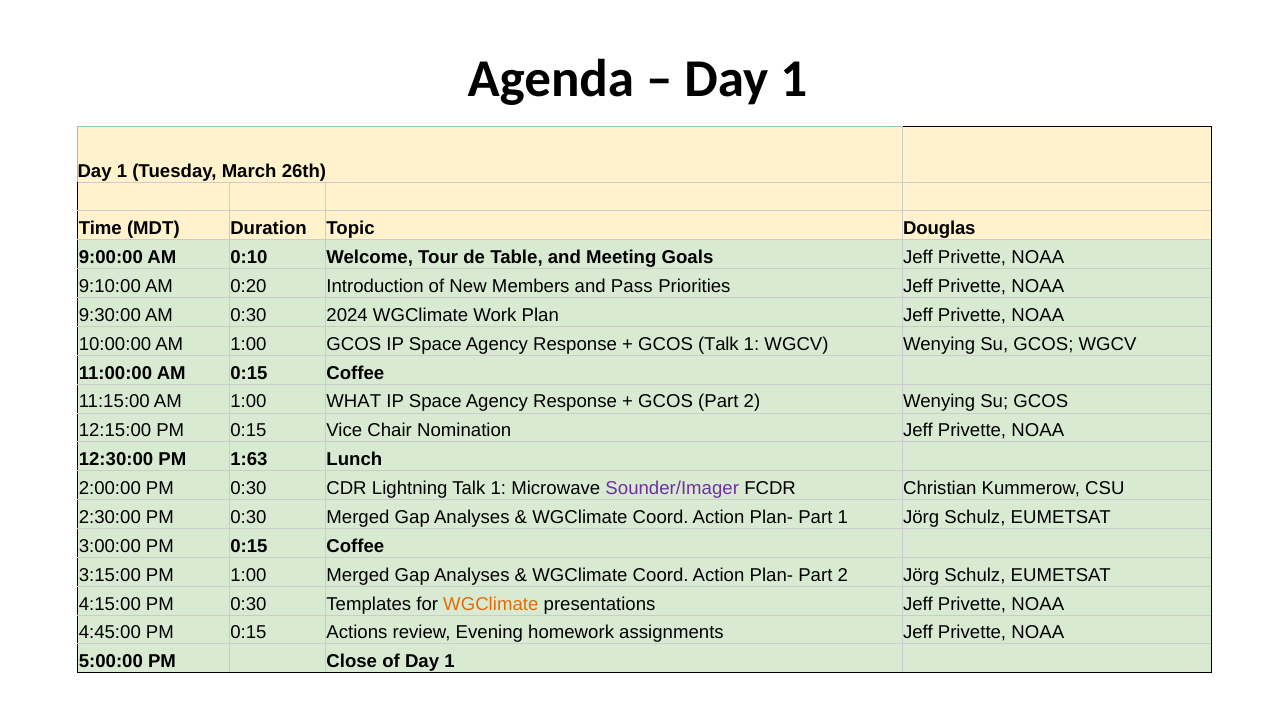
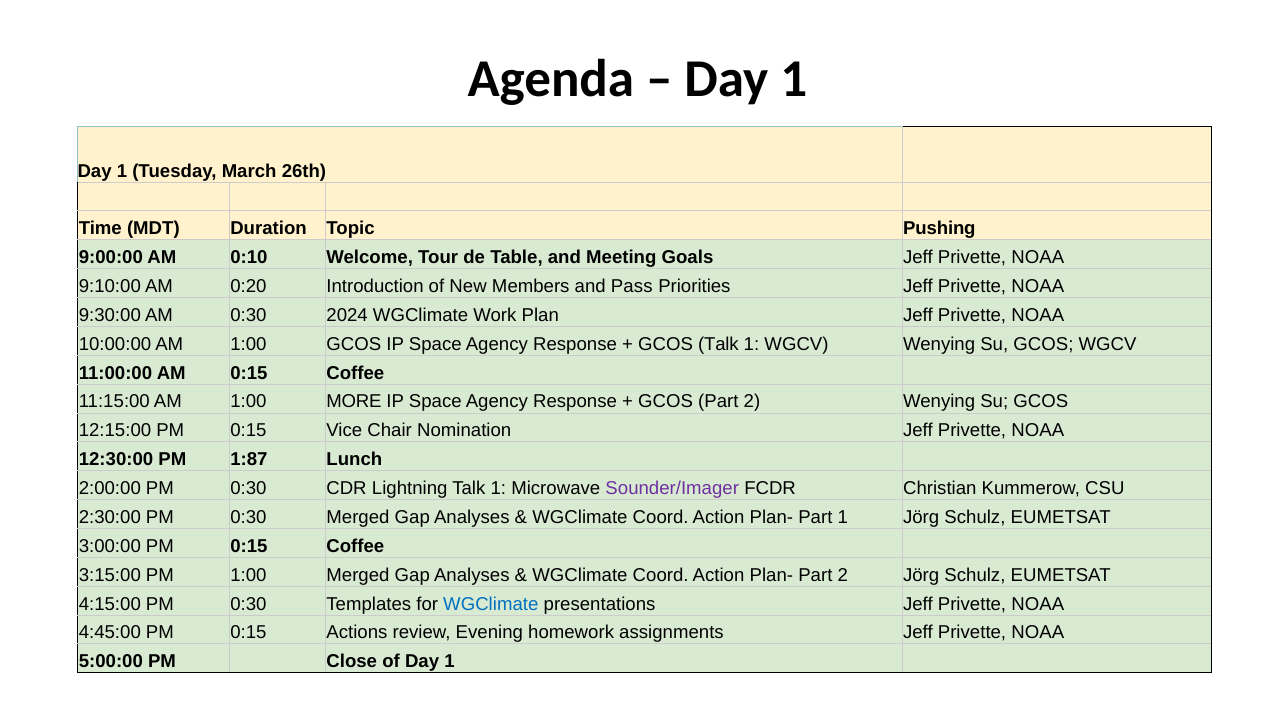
Douglas: Douglas -> Pushing
WHAT: WHAT -> MORE
1:63: 1:63 -> 1:87
WGClimate at (491, 604) colour: orange -> blue
